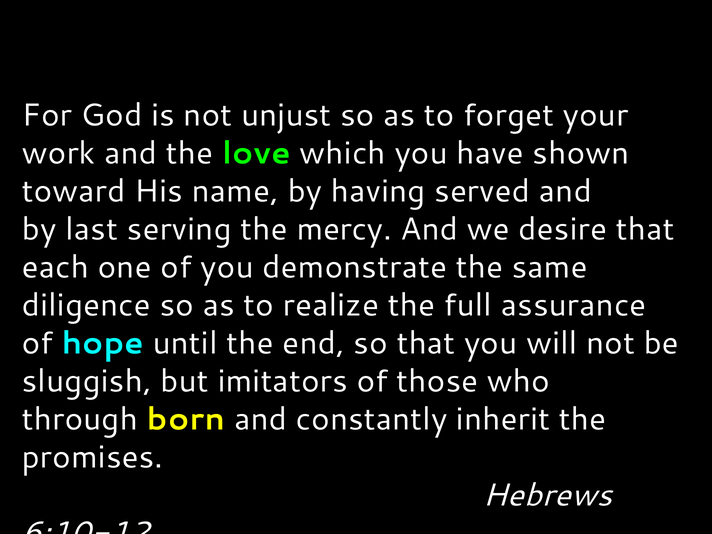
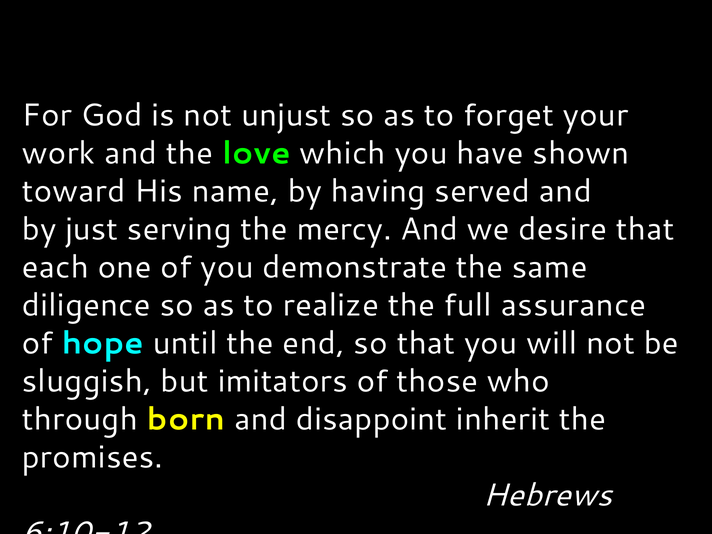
last: last -> just
constantly: constantly -> disappoint
